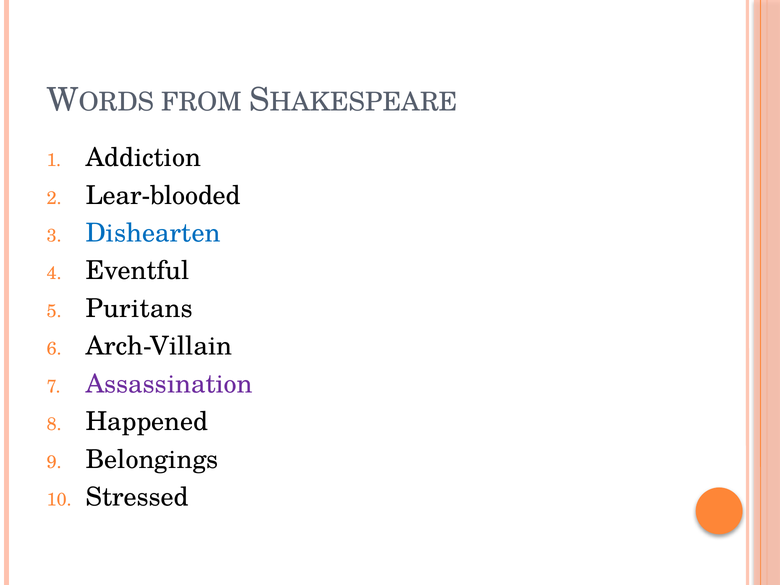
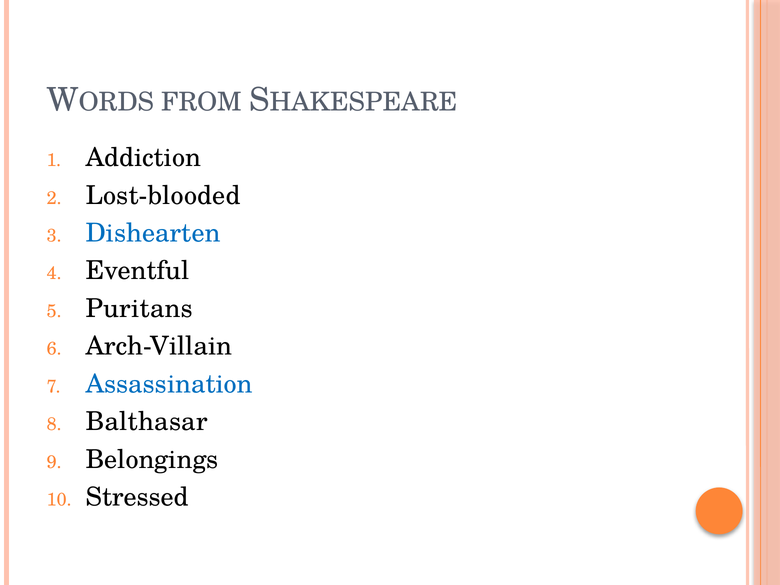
Lear-blooded: Lear-blooded -> Lost-blooded
Assassination colour: purple -> blue
Happened: Happened -> Balthasar
